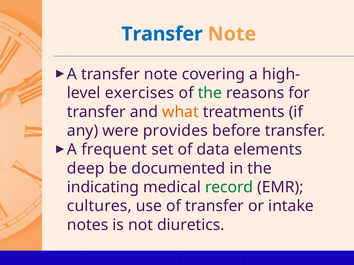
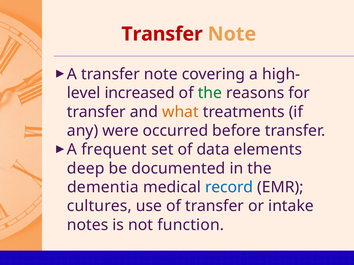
Transfer at (162, 34) colour: blue -> red
exercises: exercises -> increased
provides: provides -> occurred
indicating: indicating -> dementia
record colour: green -> blue
diuretics: diuretics -> function
